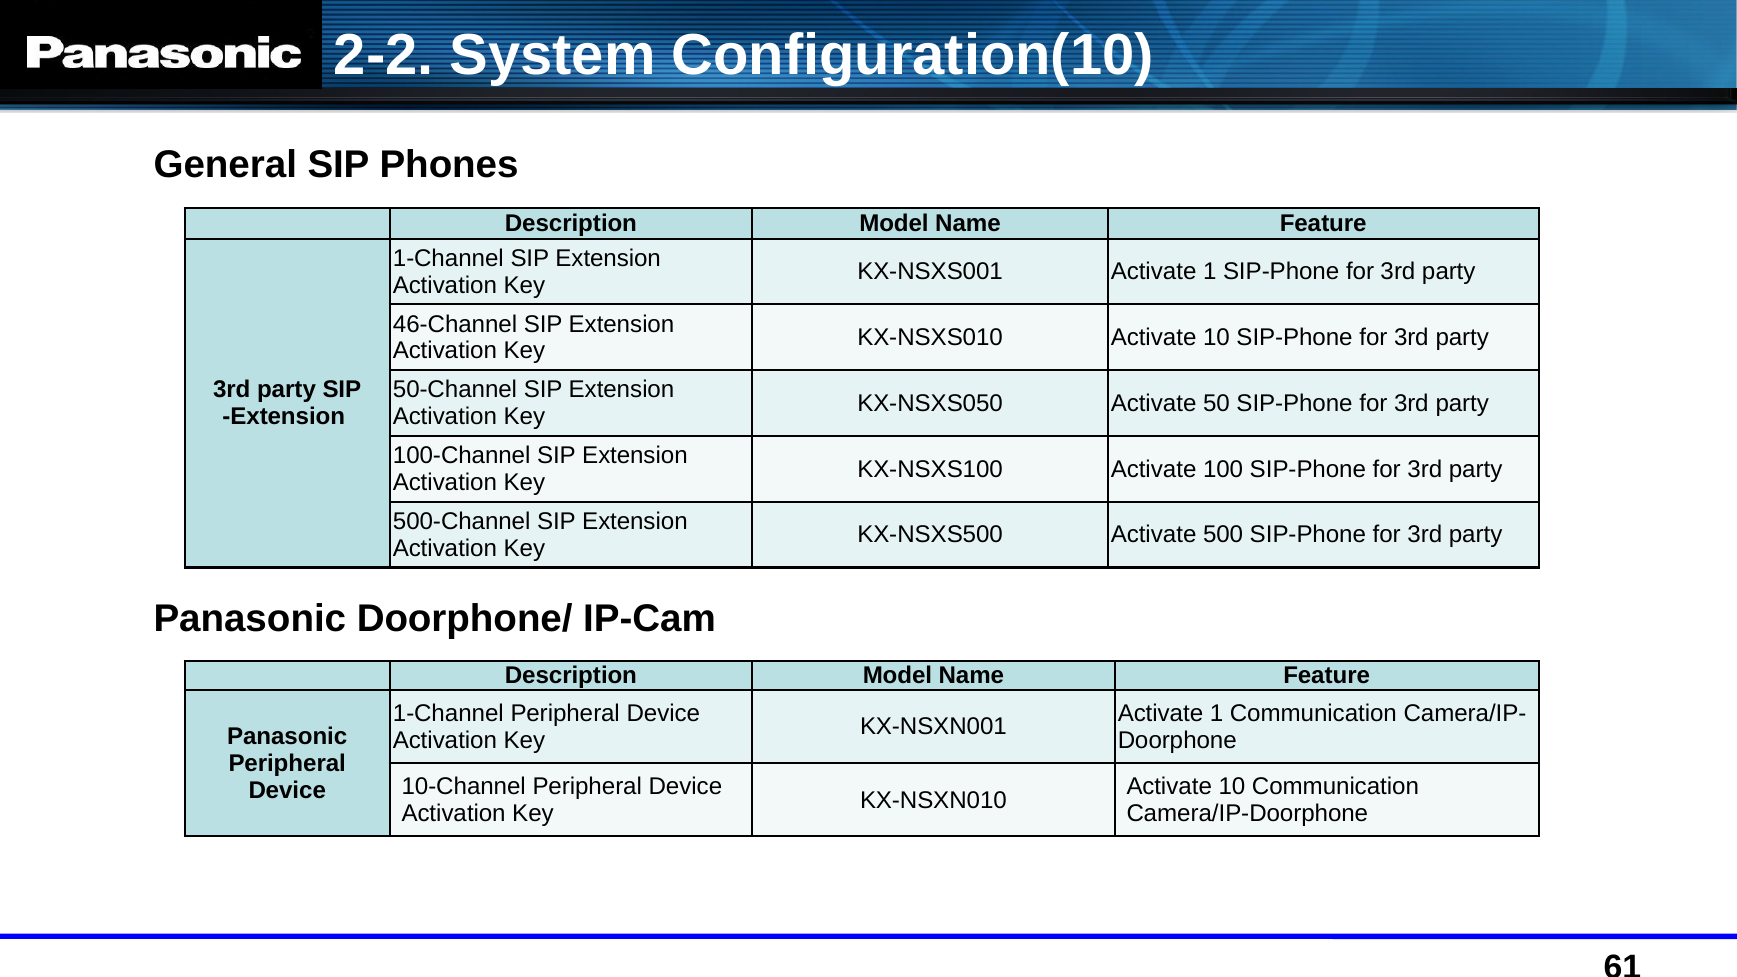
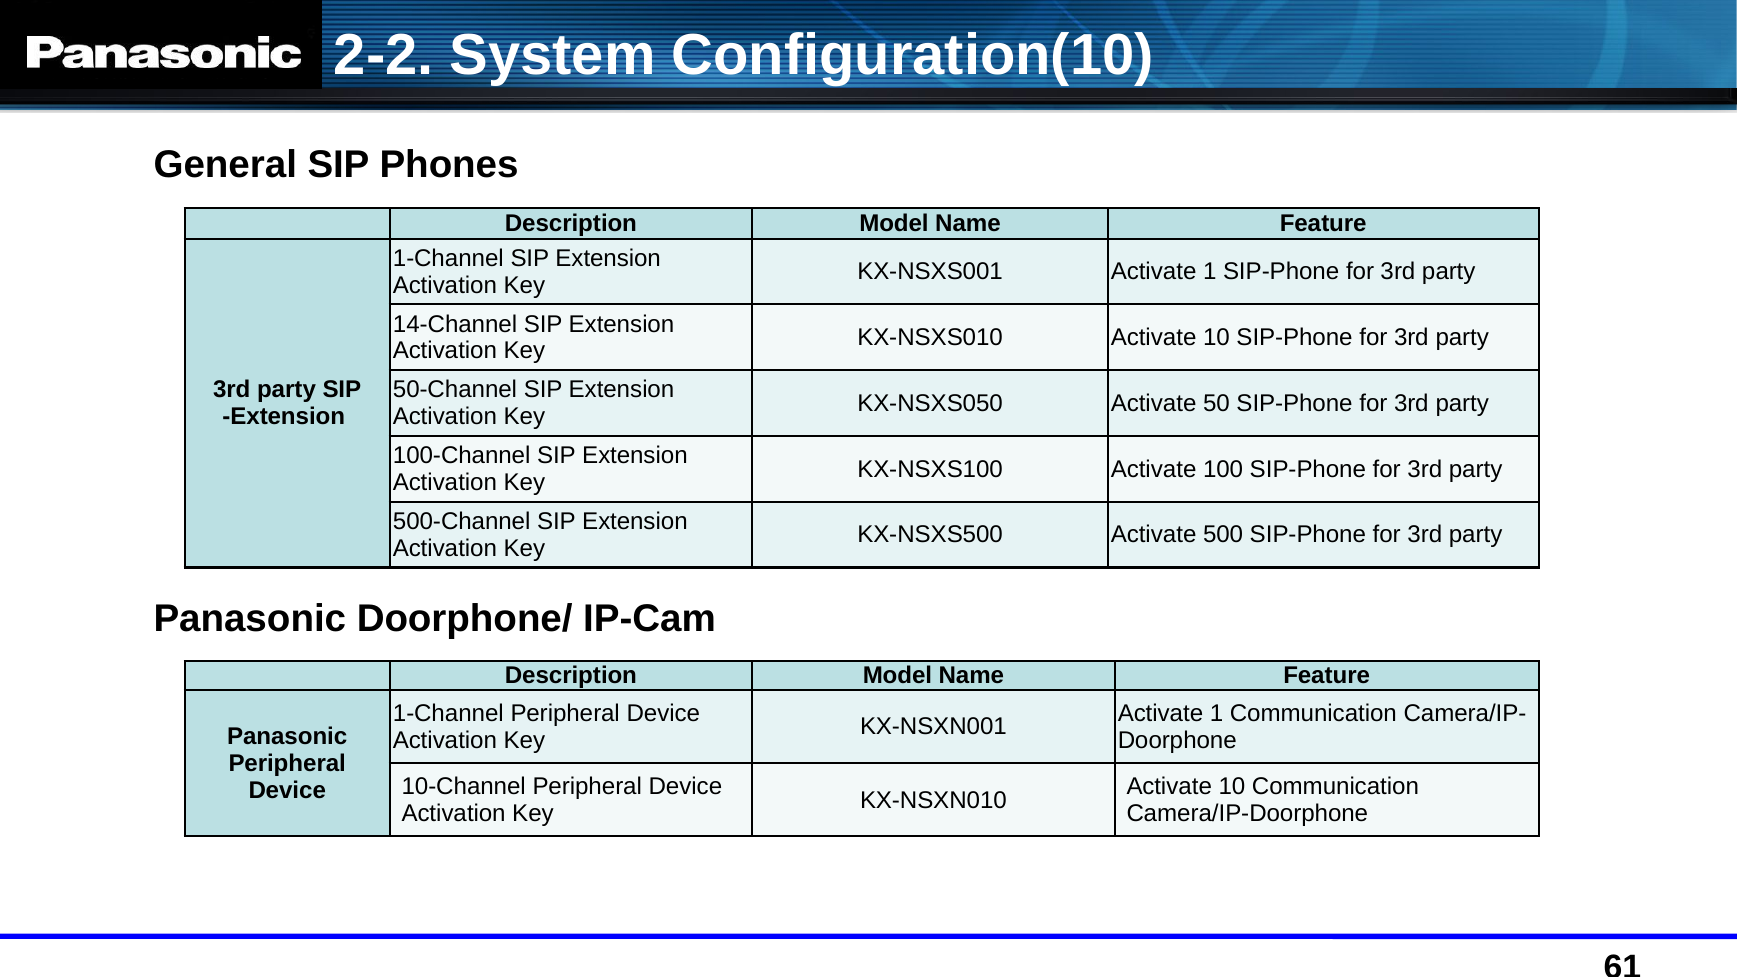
46-Channel: 46-Channel -> 14-Channel
